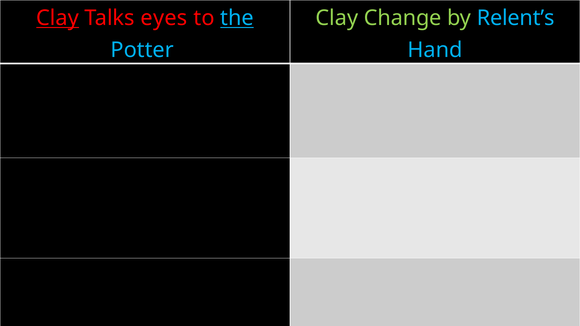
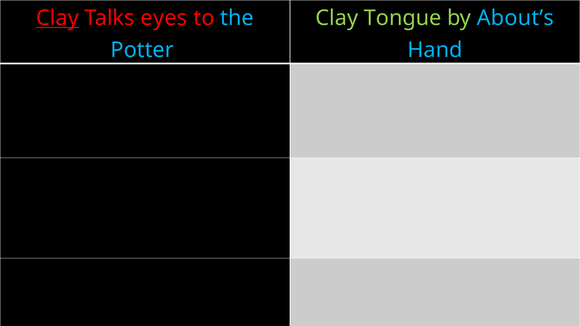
the underline: present -> none
Change: Change -> Tongue
Relent’s: Relent’s -> About’s
